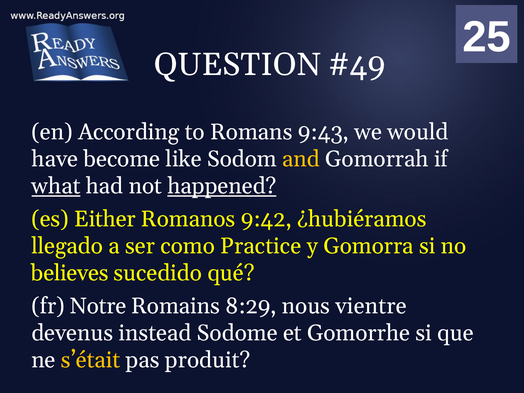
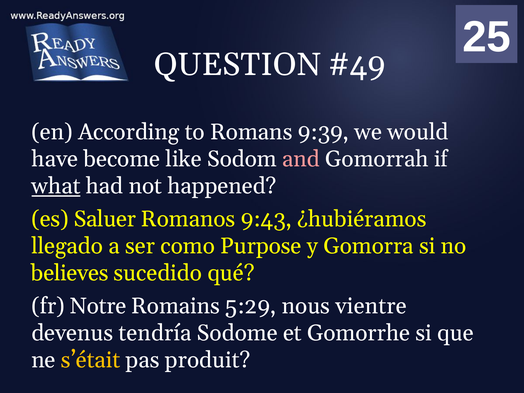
9:43: 9:43 -> 9:39
and colour: yellow -> pink
happened underline: present -> none
Either: Either -> Saluer
9:42: 9:42 -> 9:43
Practice: Practice -> Purpose
8:29: 8:29 -> 5:29
instead: instead -> tendría
